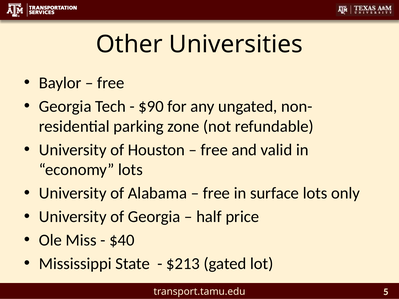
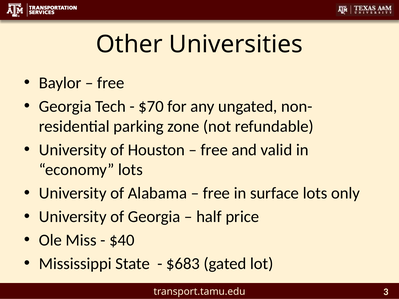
$90: $90 -> $70
$213: $213 -> $683
5: 5 -> 3
